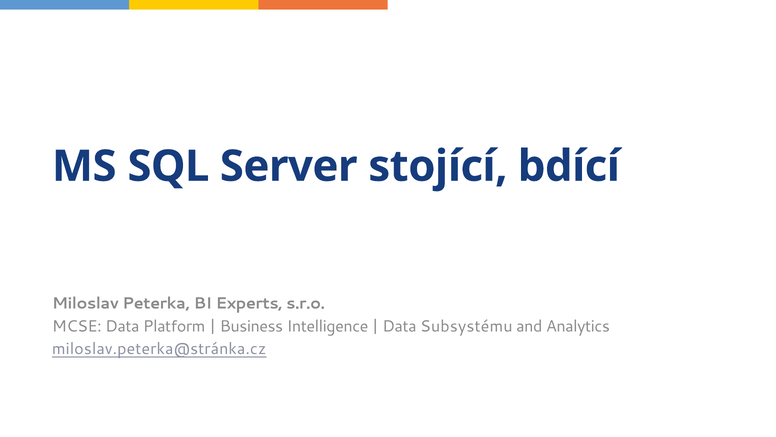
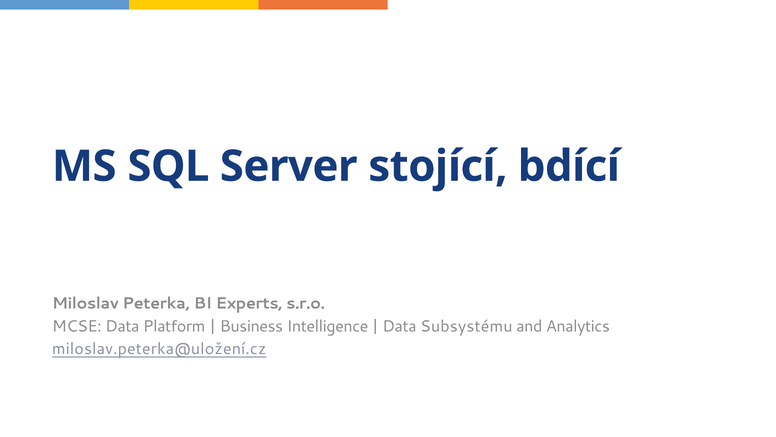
miloslav.peterka@stránka.cz: miloslav.peterka@stránka.cz -> miloslav.peterka@uložení.cz
